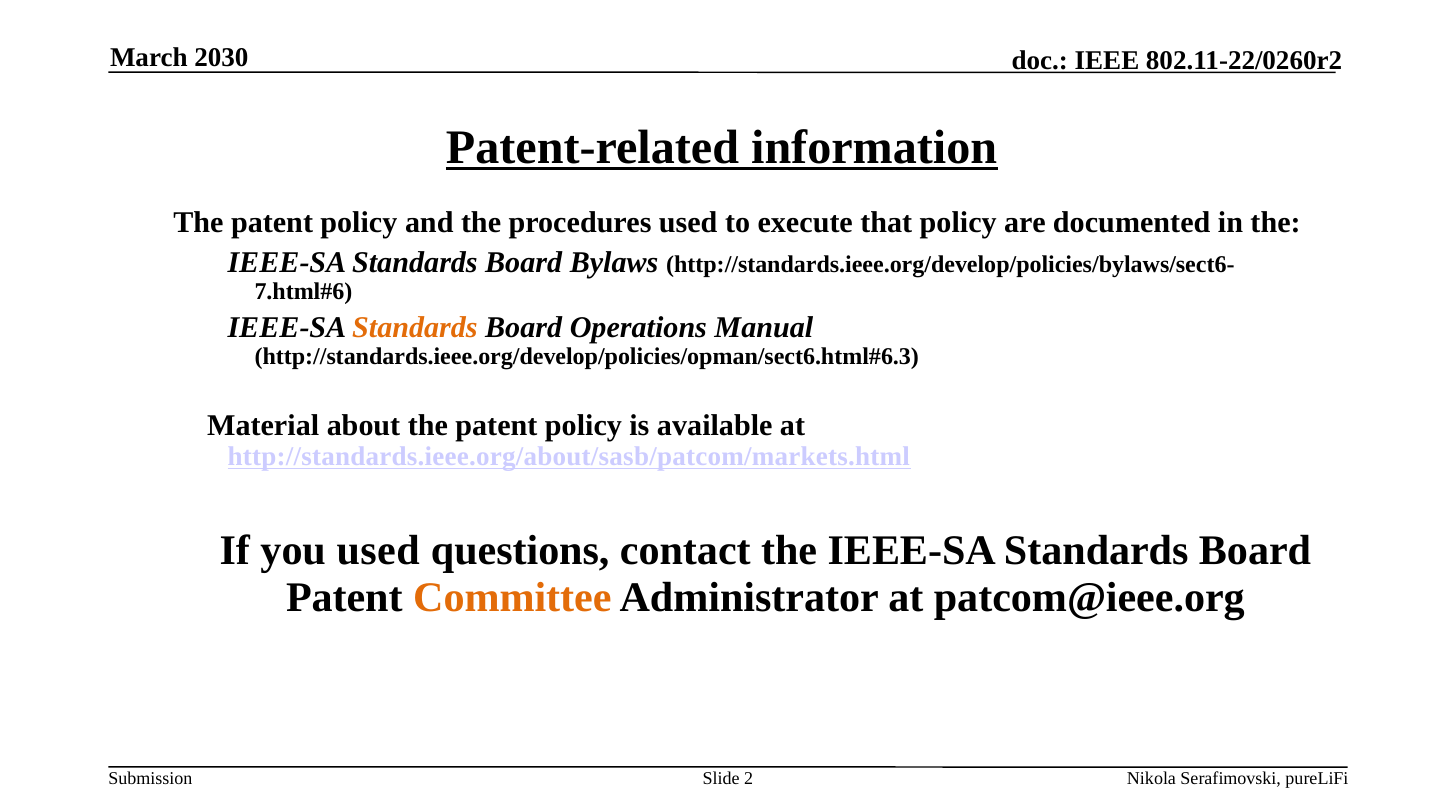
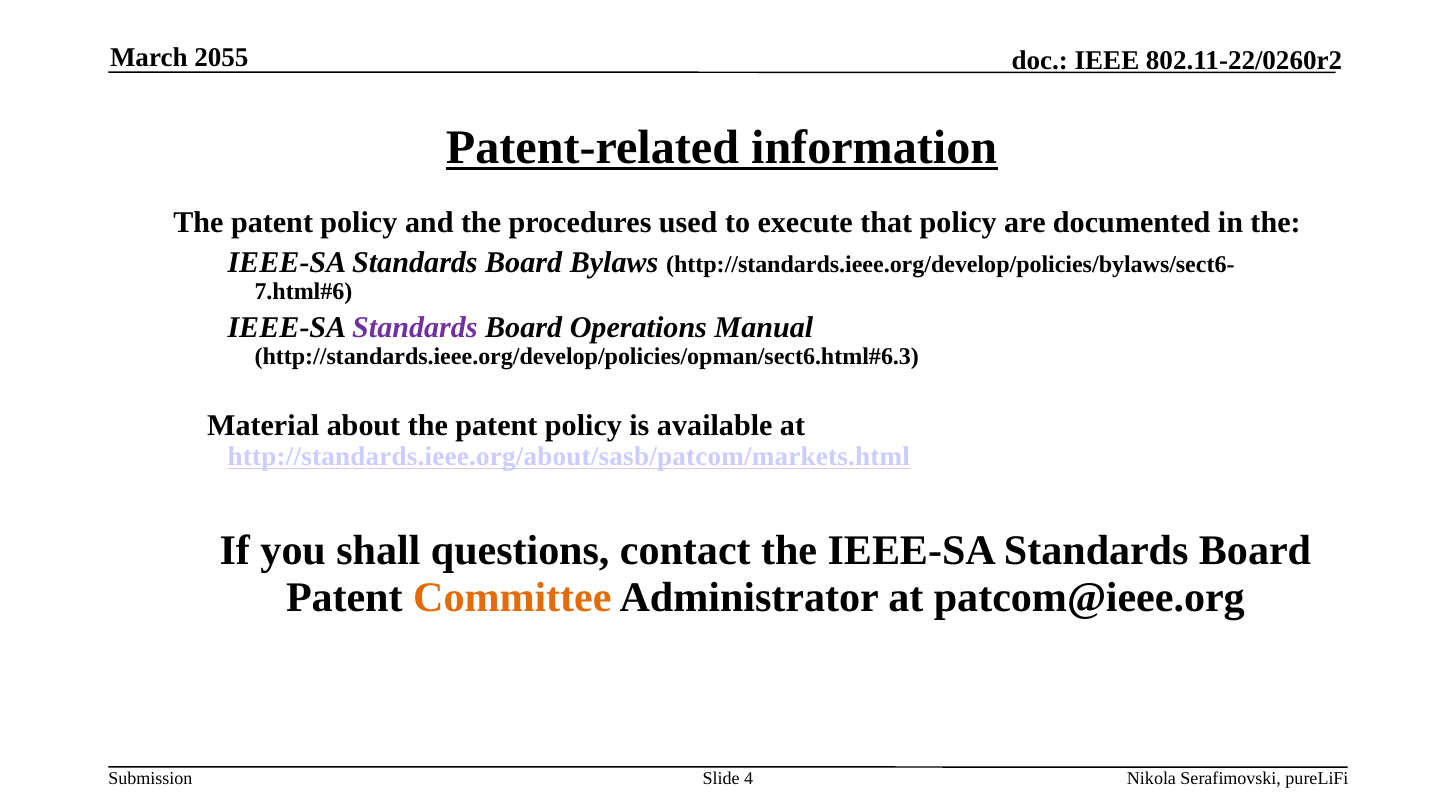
2030: 2030 -> 2055
Standards at (415, 327) colour: orange -> purple
you used: used -> shall
2: 2 -> 4
